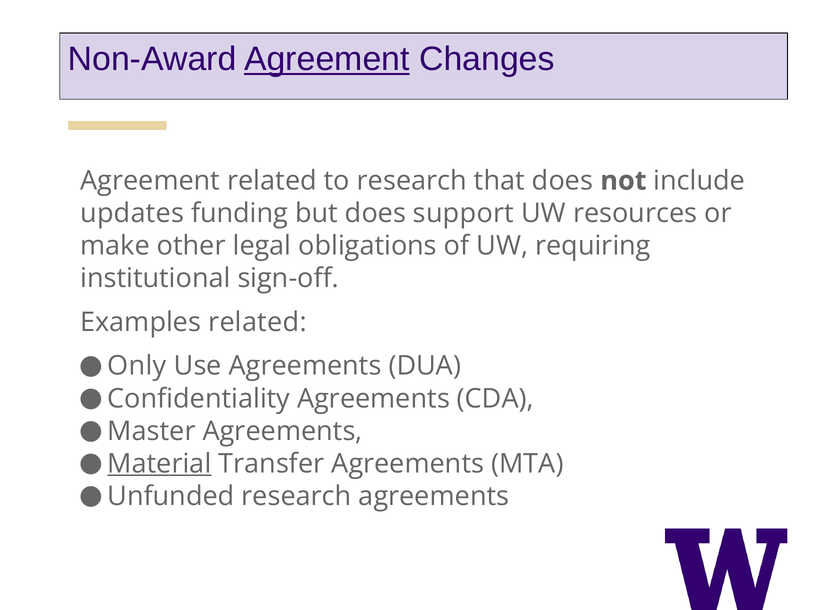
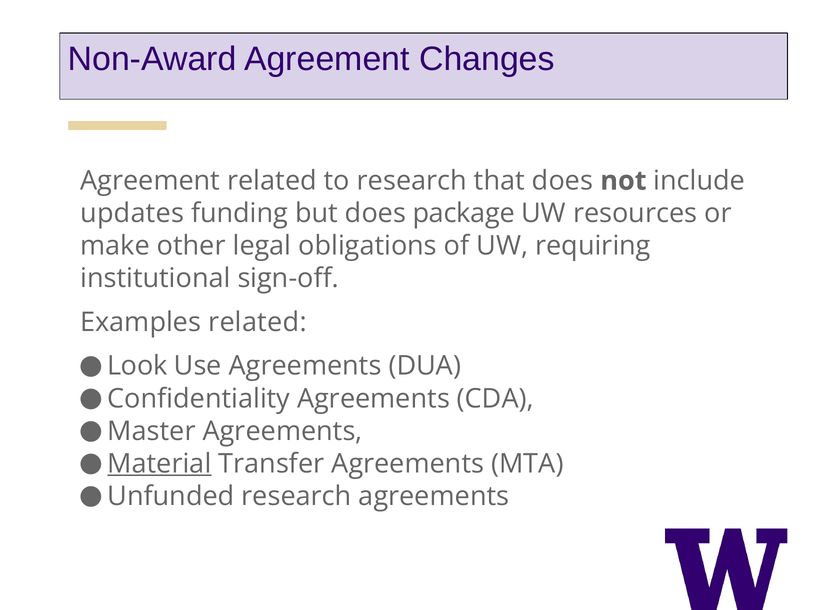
Agreement at (327, 59) underline: present -> none
support: support -> package
Only: Only -> Look
